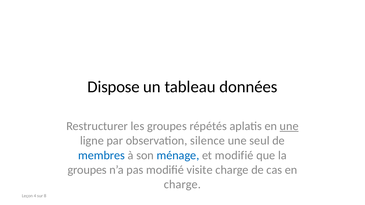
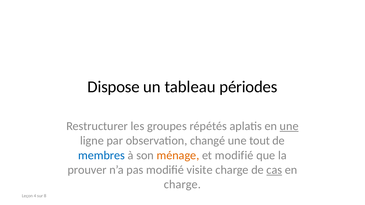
données: données -> périodes
silence: silence -> changé
seul: seul -> tout
ménage colour: blue -> orange
groupes at (87, 170): groupes -> prouver
cas underline: none -> present
